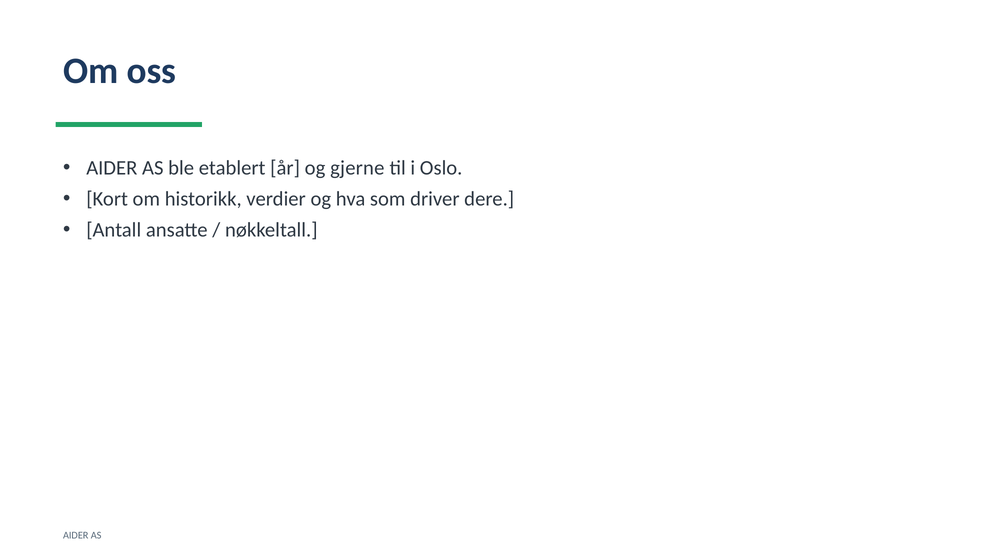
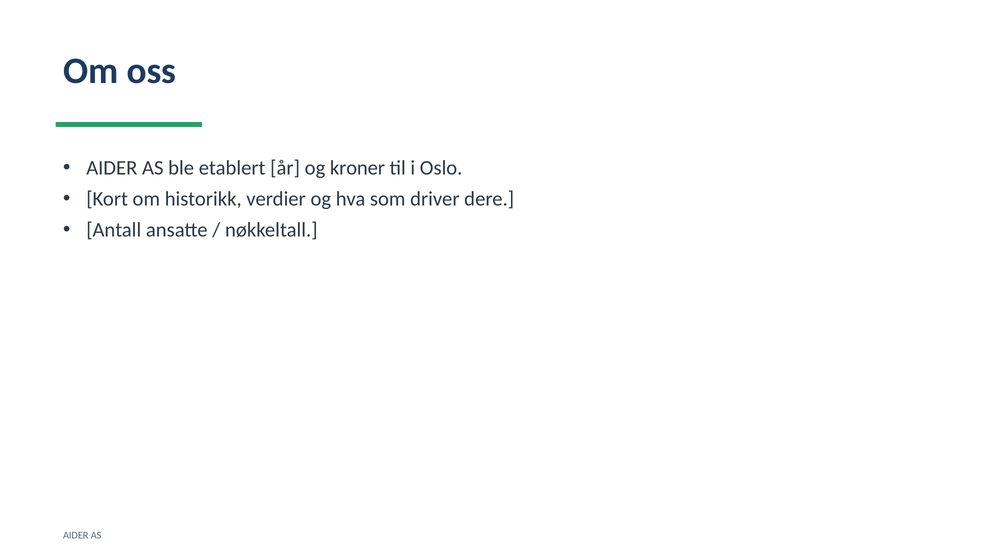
gjerne: gjerne -> kroner
